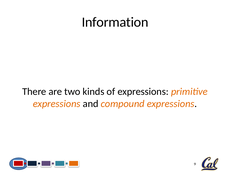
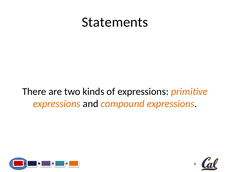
Information: Information -> Statements
